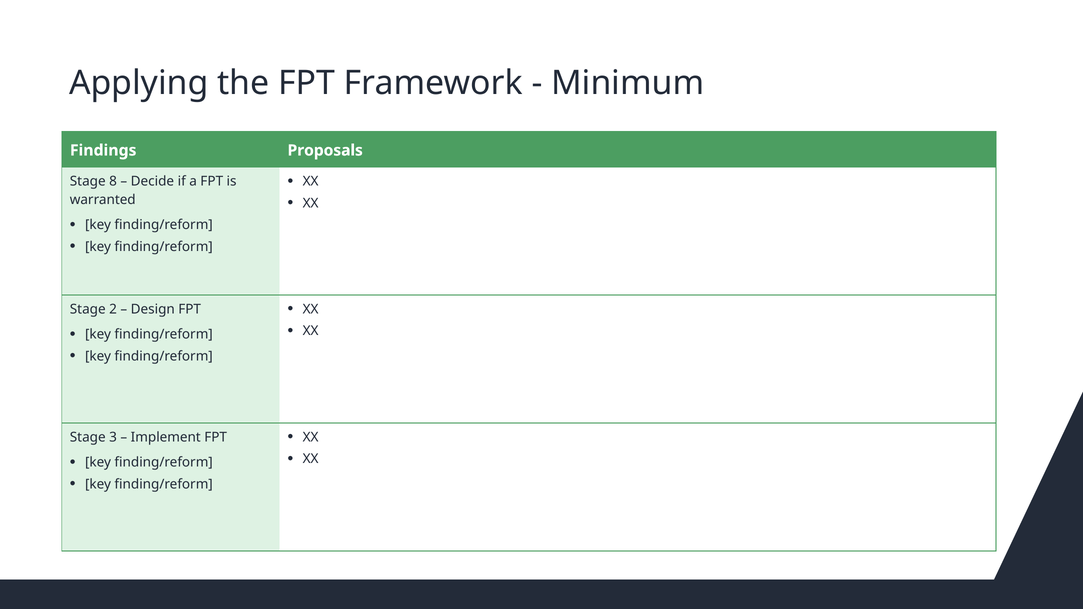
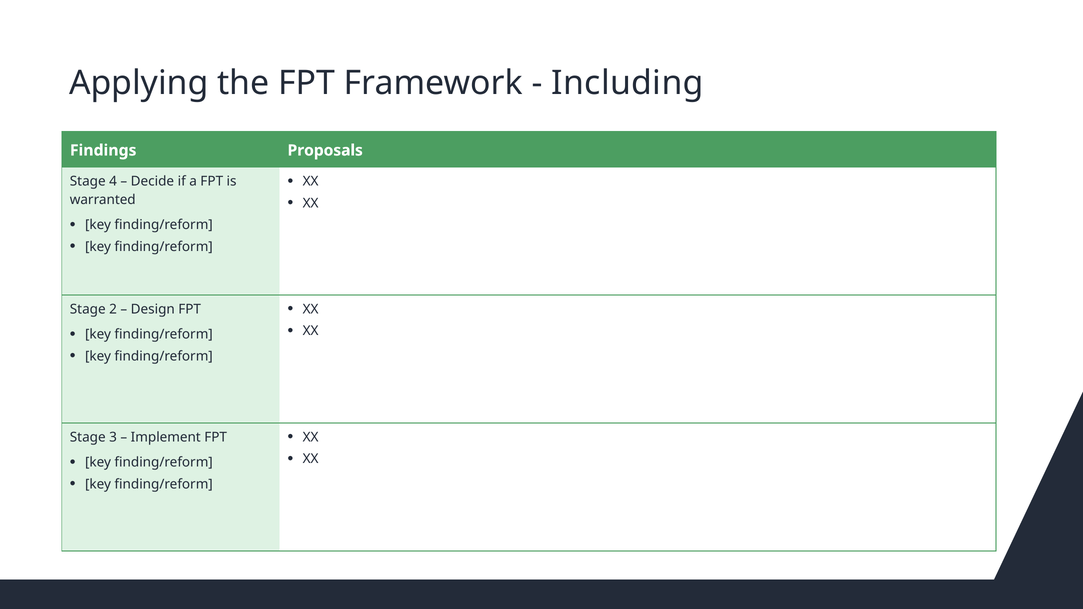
Minimum: Minimum -> Including
8: 8 -> 4
